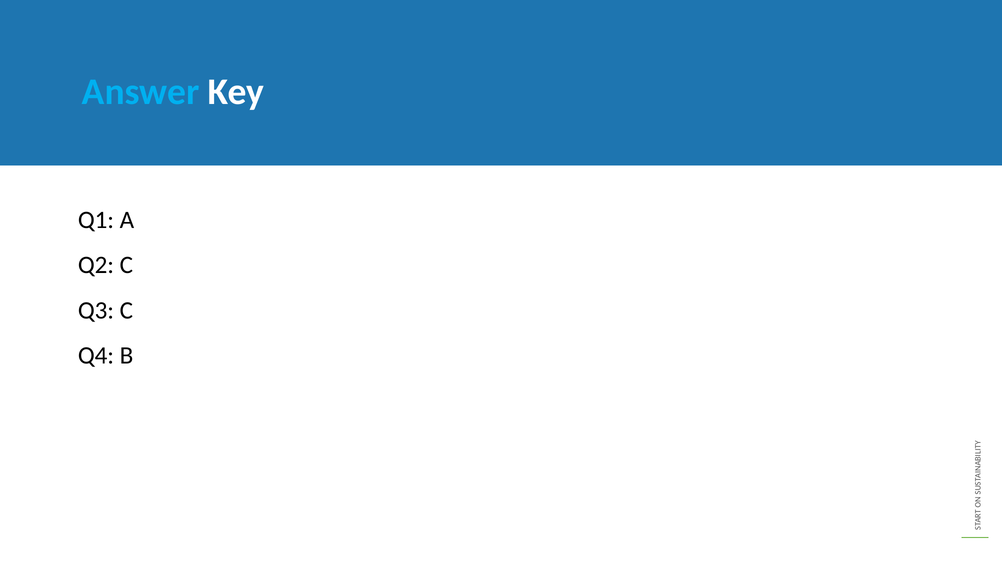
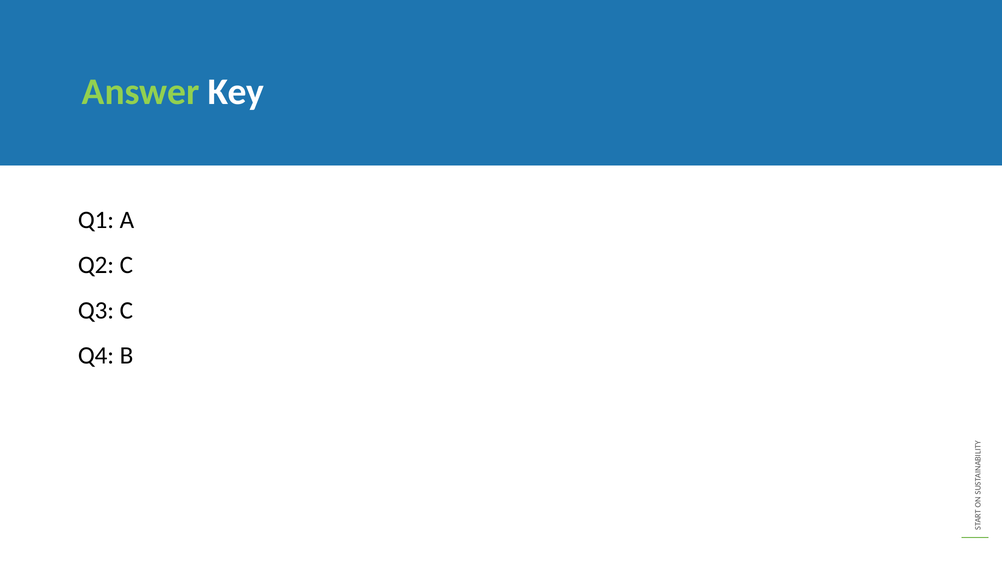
Answer colour: light blue -> light green
